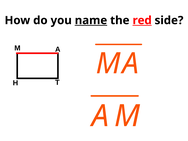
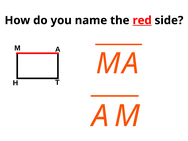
name underline: present -> none
